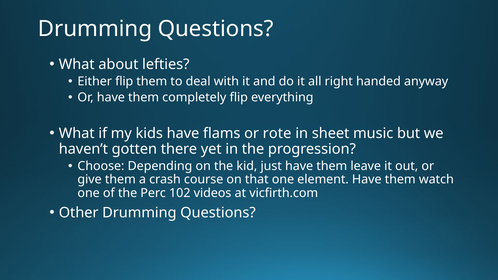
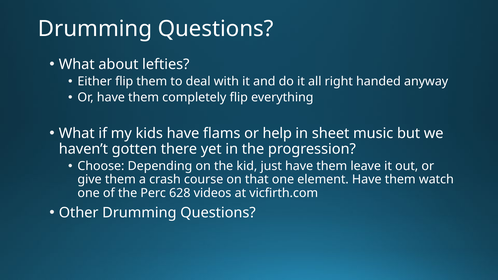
rote: rote -> help
102: 102 -> 628
